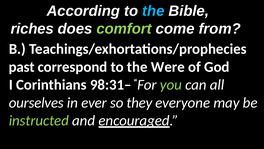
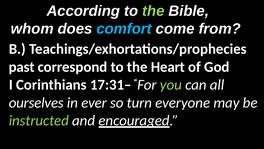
the at (153, 11) colour: light blue -> light green
riches: riches -> whom
comfort colour: light green -> light blue
Were: Were -> Heart
98:31–: 98:31– -> 17:31–
they: they -> turn
